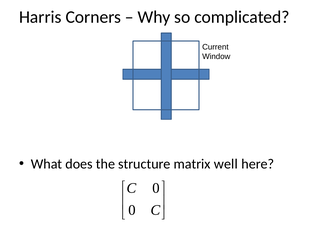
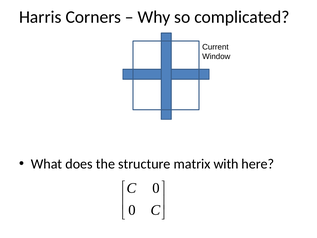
well: well -> with
